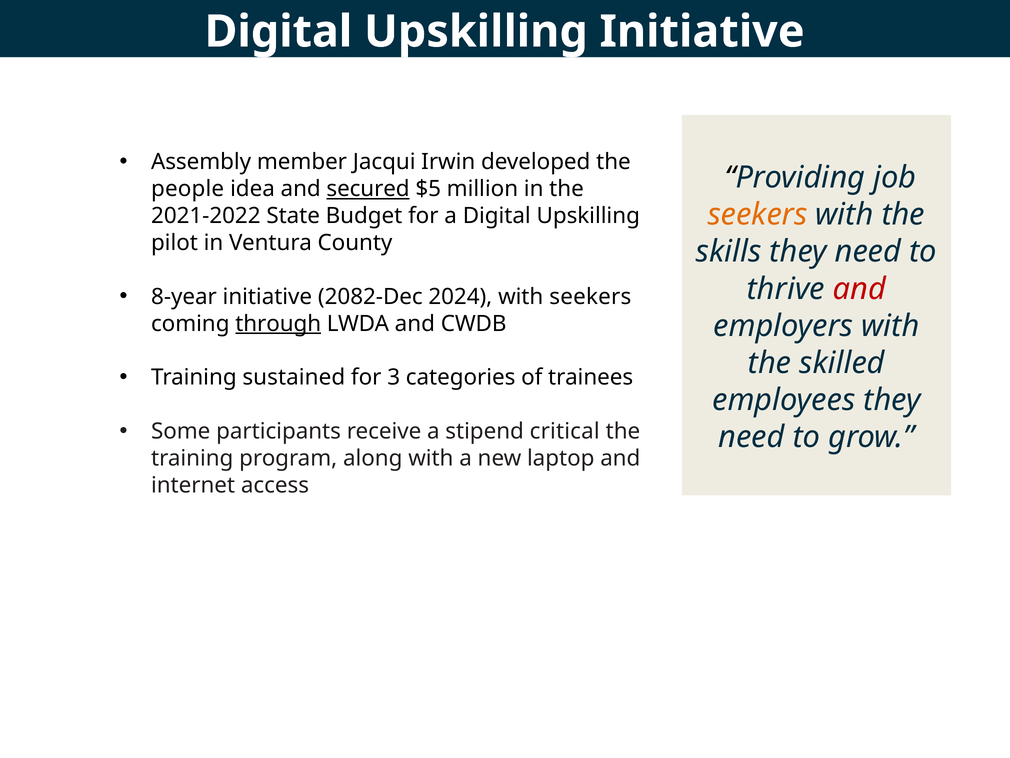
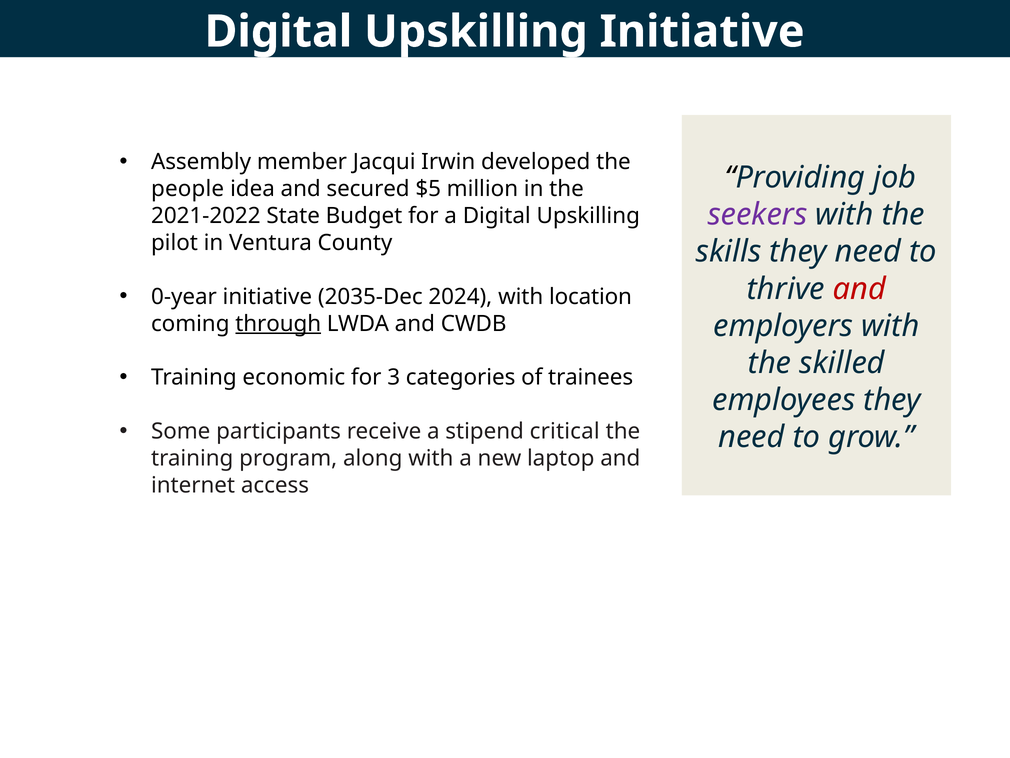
secured underline: present -> none
seekers at (758, 215) colour: orange -> purple
8-year: 8-year -> 0-year
2082-Dec: 2082-Dec -> 2035-Dec
with seekers: seekers -> location
sustained: sustained -> economic
